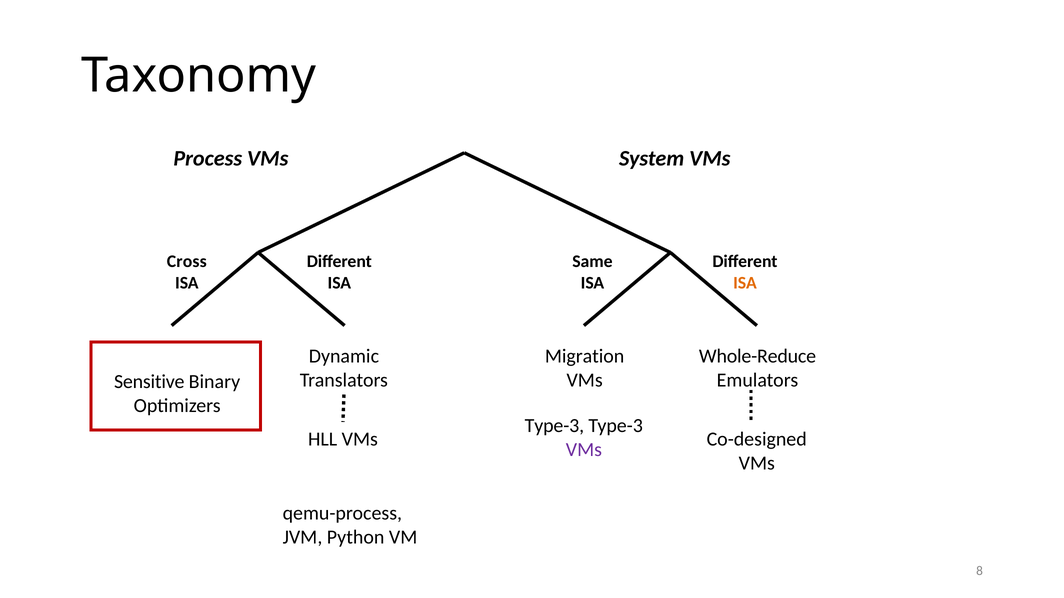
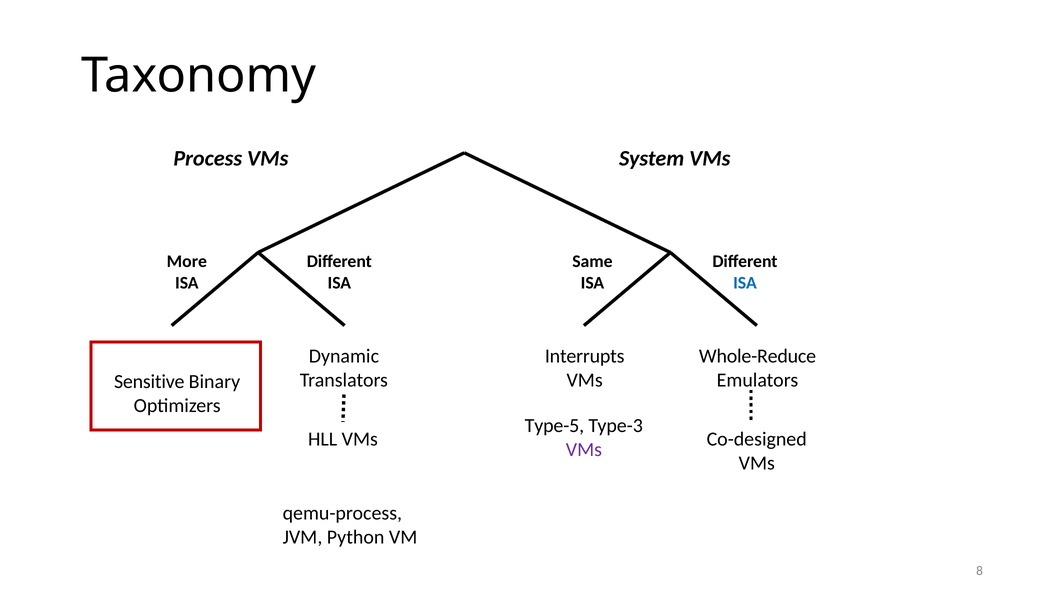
Cross: Cross -> More
ISA at (745, 283) colour: orange -> blue
Migration: Migration -> Interrupts
Type-3 at (554, 426): Type-3 -> Type-5
